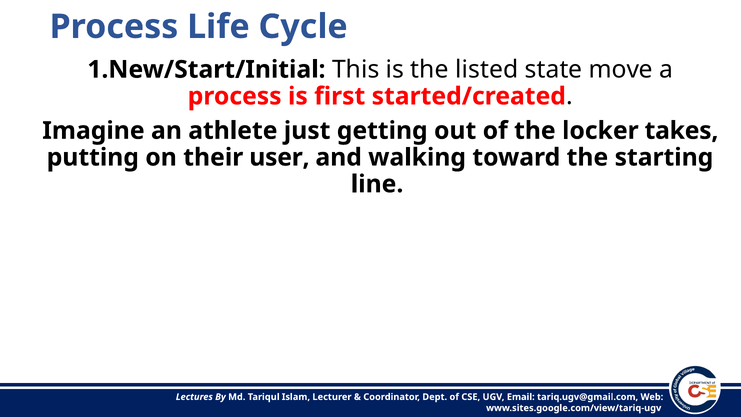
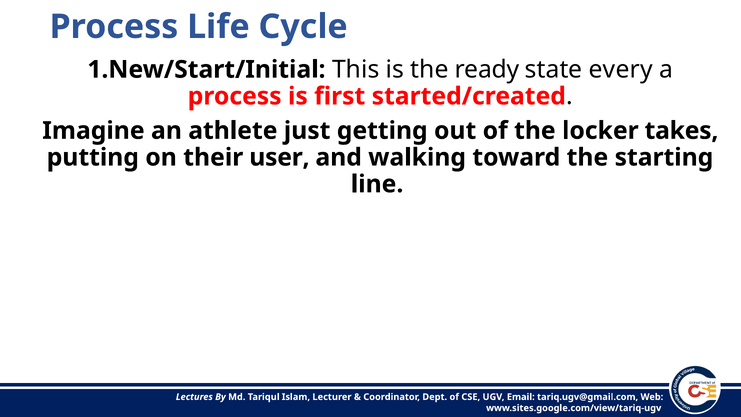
listed: listed -> ready
move: move -> every
